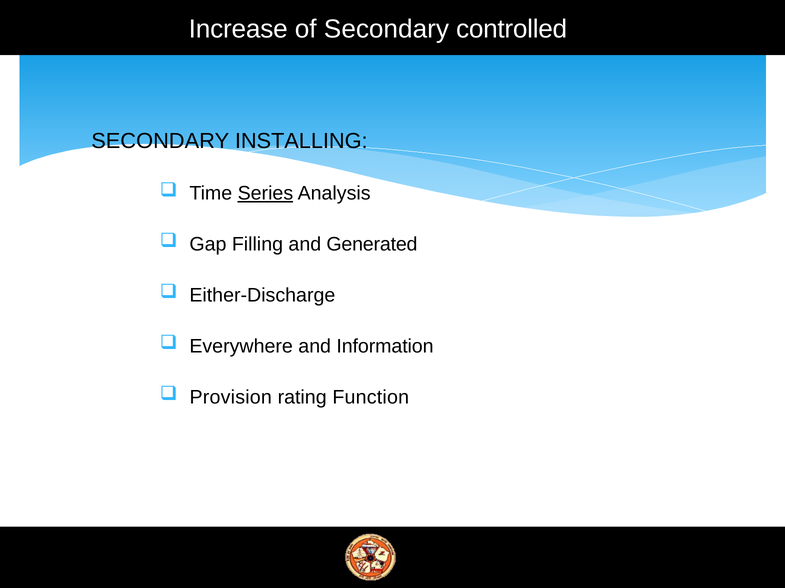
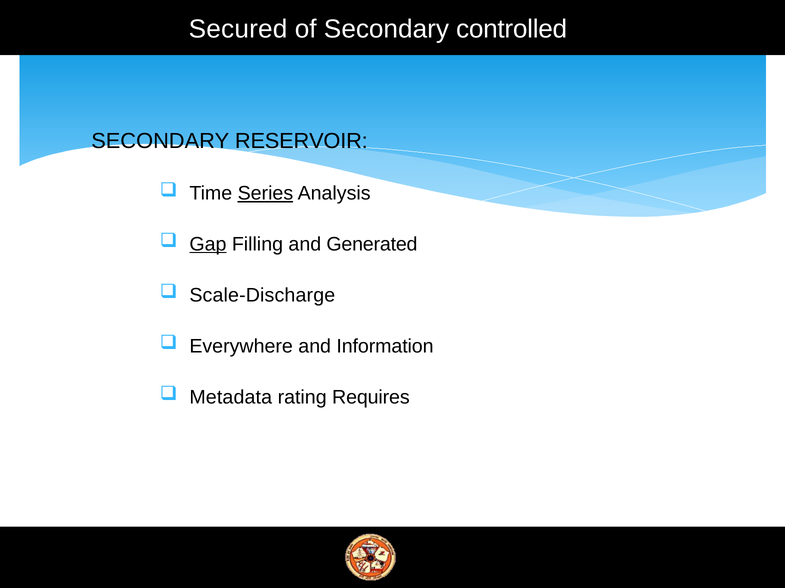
Increase: Increase -> Secured
INSTALLING: INSTALLING -> RESERVOIR
Gap underline: none -> present
Either-Discharge: Either-Discharge -> Scale-Discharge
Provision: Provision -> Metadata
Function: Function -> Requires
